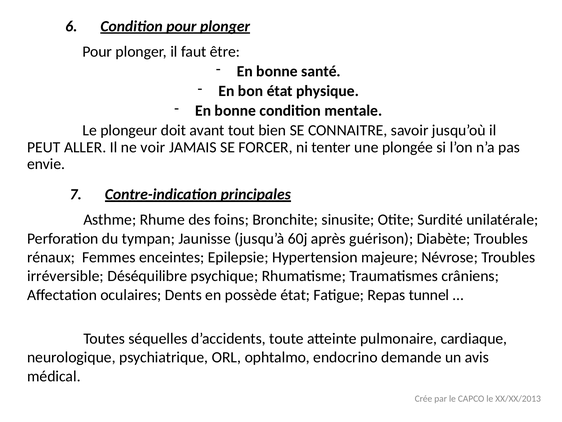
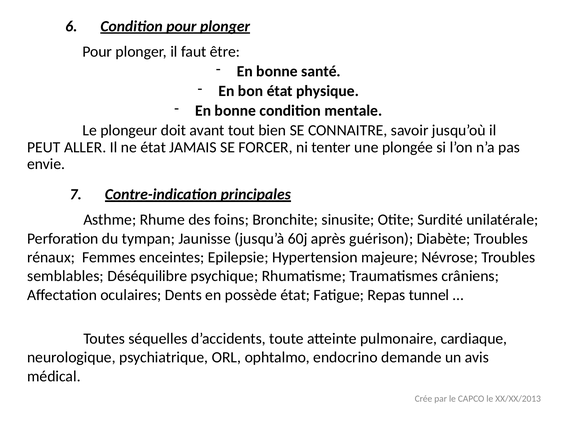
ne voir: voir -> état
irréversible: irréversible -> semblables
